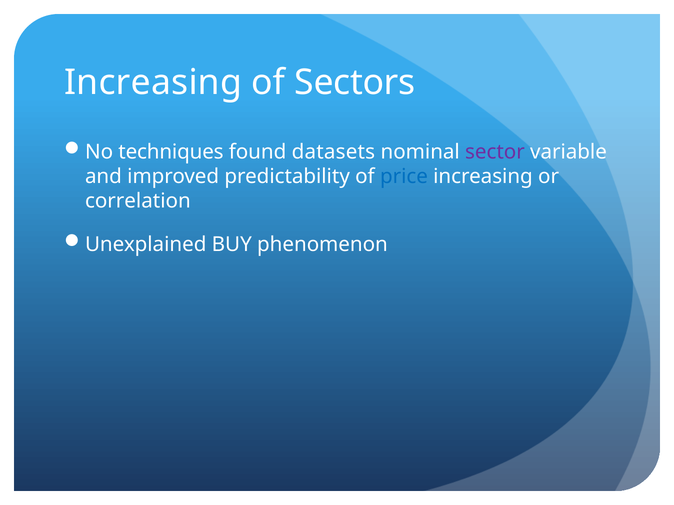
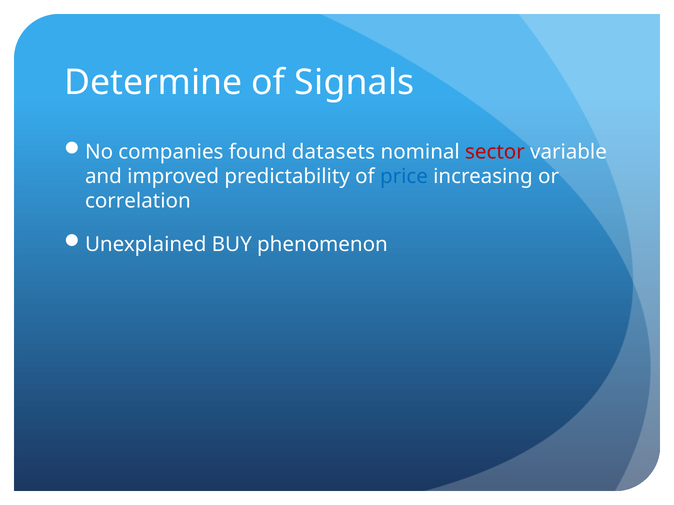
Increasing at (153, 83): Increasing -> Determine
Sectors: Sectors -> Signals
techniques: techniques -> companies
sector colour: purple -> red
